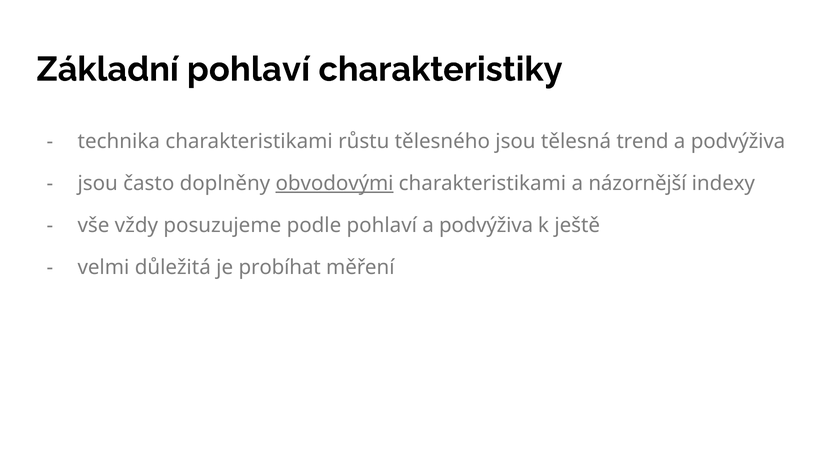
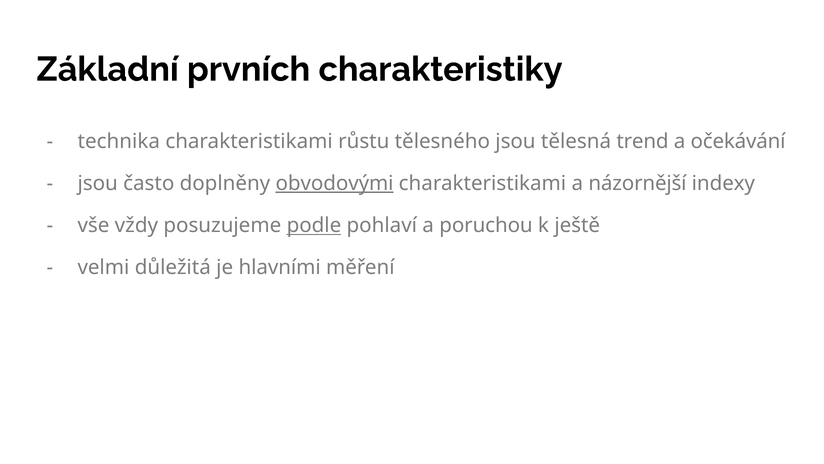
Základní pohlaví: pohlaví -> prvních
podvýživa at (738, 141): podvýživa -> očekávání
podle underline: none -> present
pohlaví a podvýživa: podvýživa -> poruchou
probíhat: probíhat -> hlavními
